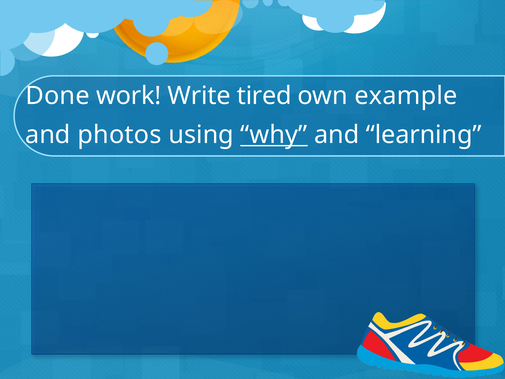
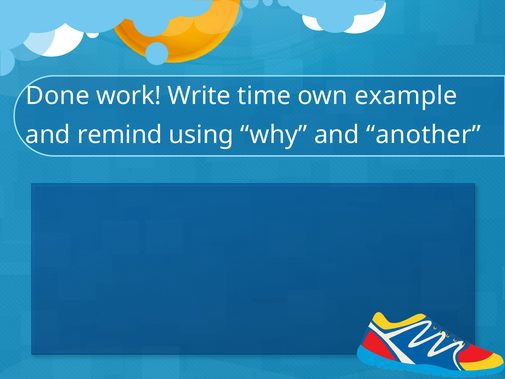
tired: tired -> time
photos: photos -> remind
why underline: present -> none
learning: learning -> another
